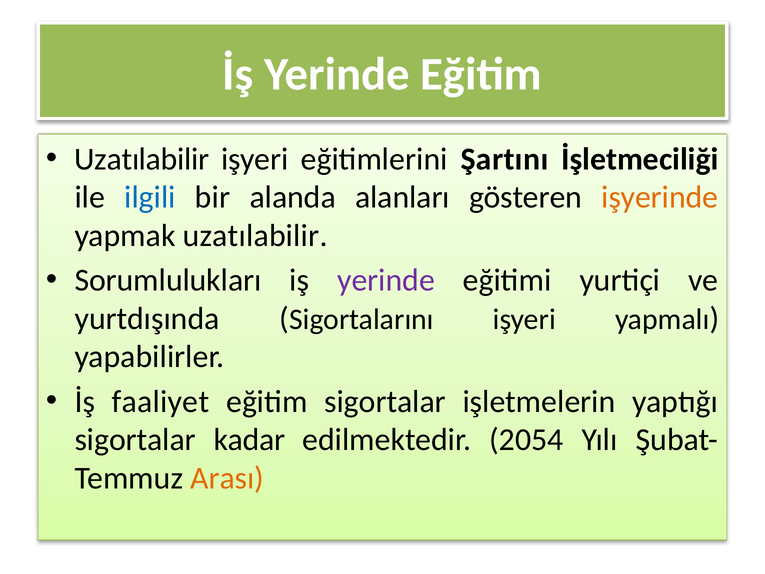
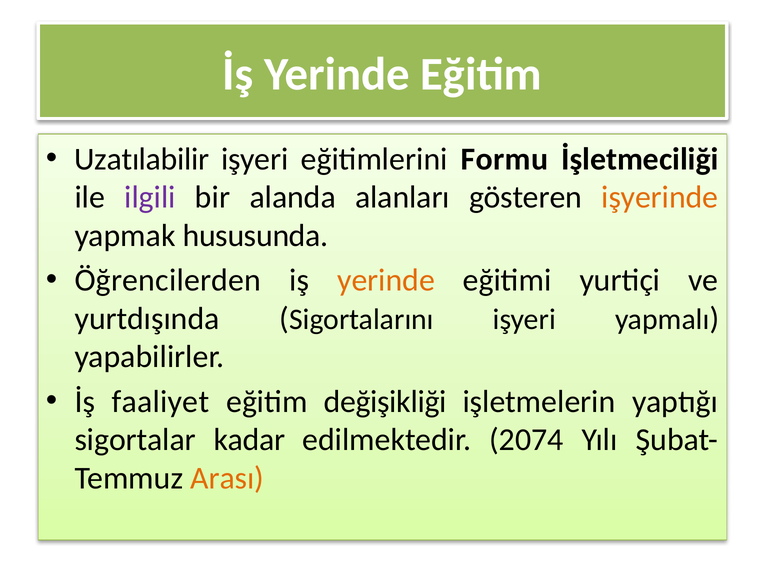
Şartını: Şartını -> Formu
ilgili colour: blue -> purple
yapmak uzatılabilir: uzatılabilir -> hususunda
Sorumlulukları: Sorumlulukları -> Öğrencilerden
yerinde at (386, 280) colour: purple -> orange
eğitim sigortalar: sigortalar -> değişikliği
2054: 2054 -> 2074
